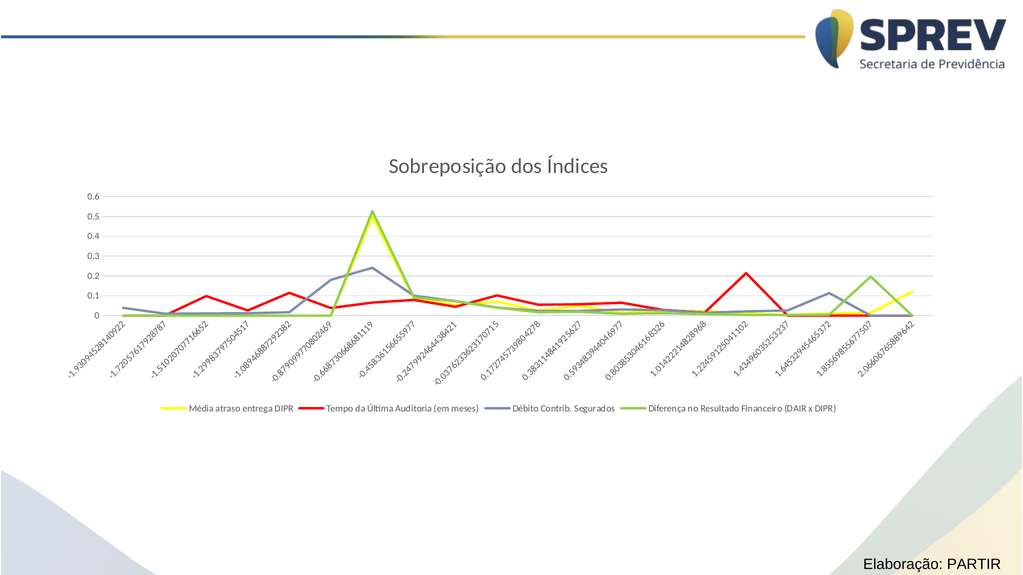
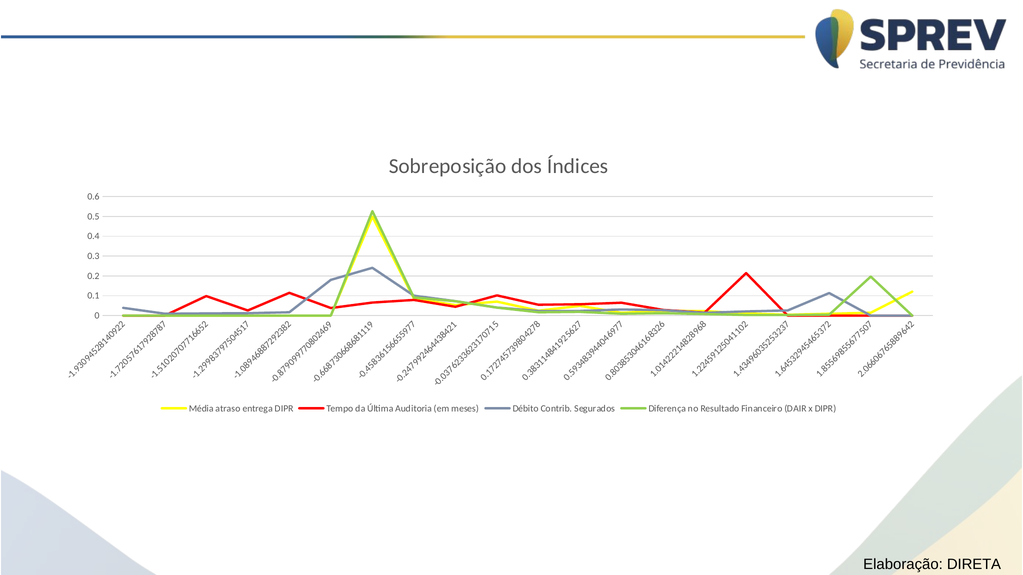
PARTIR: PARTIR -> DIRETA
